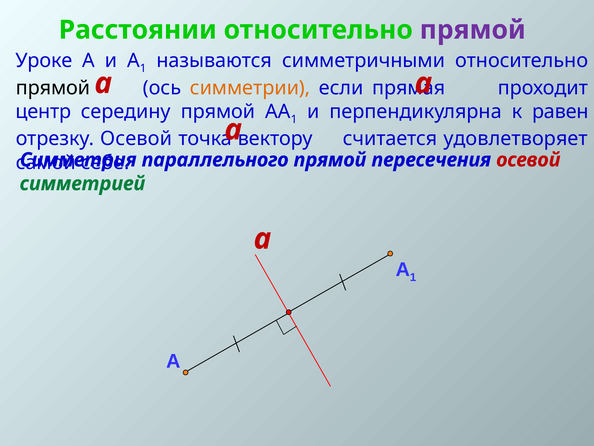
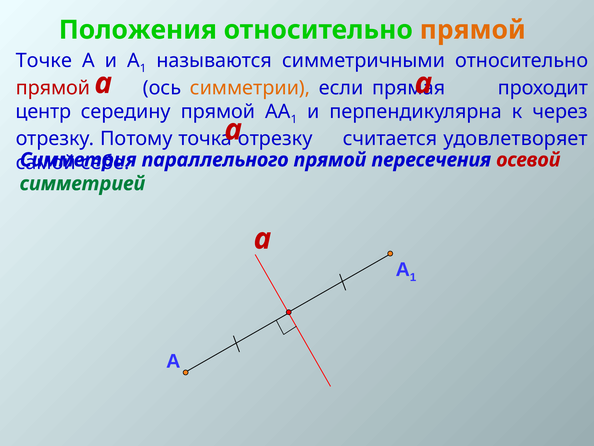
Расстоянии: Расстоянии -> Положения
прямой at (473, 30) colour: purple -> orange
Уроке: Уроке -> Точке
прямой at (53, 88) colour: black -> red
равен: равен -> через
отрезку Осевой: Осевой -> Потому
точка вектору: вектору -> отрезку
